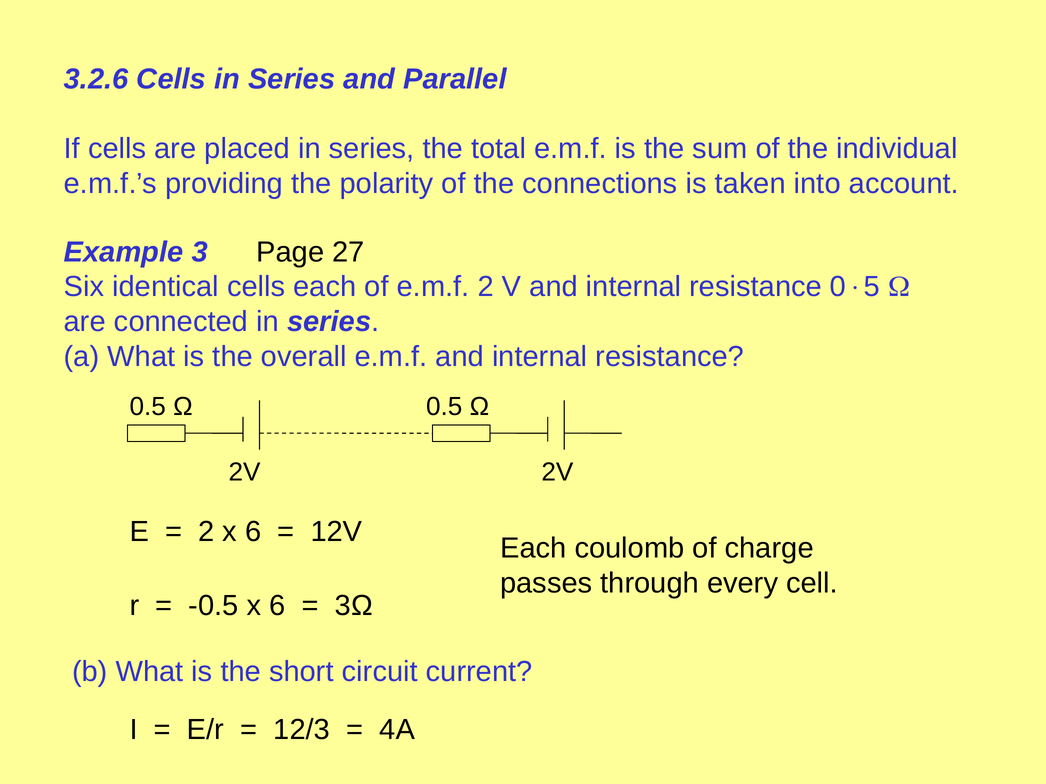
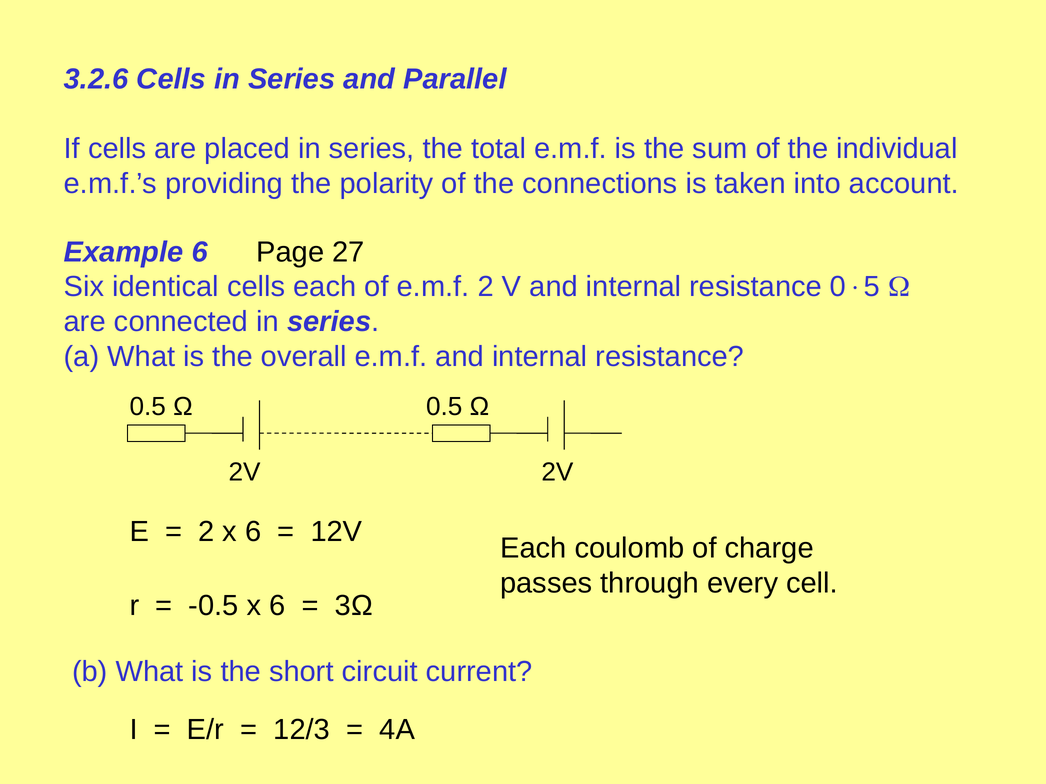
Example 3: 3 -> 6
